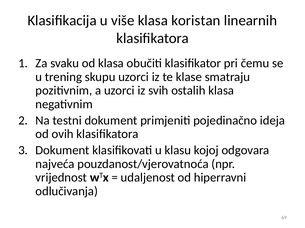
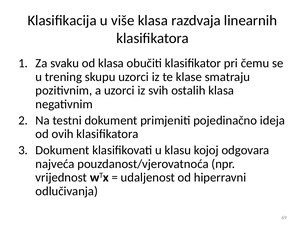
koristan: koristan -> razdvaja
